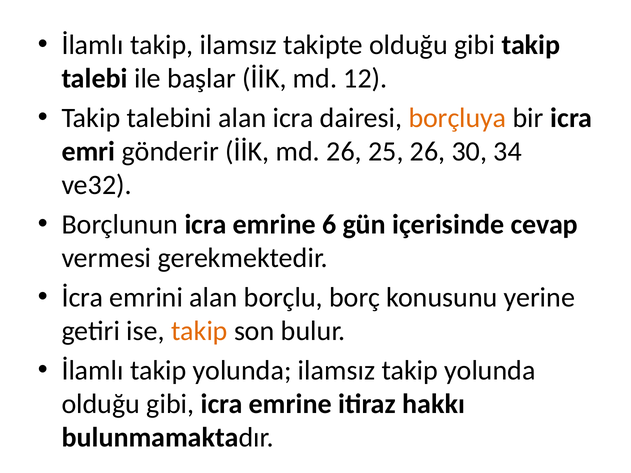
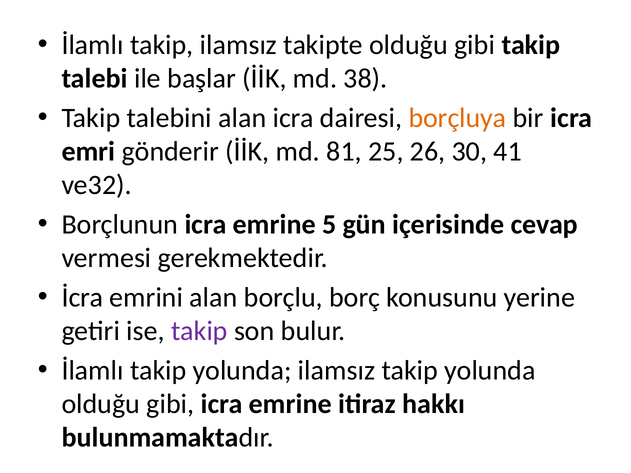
12: 12 -> 38
md 26: 26 -> 81
34: 34 -> 41
6: 6 -> 5
takip at (199, 331) colour: orange -> purple
